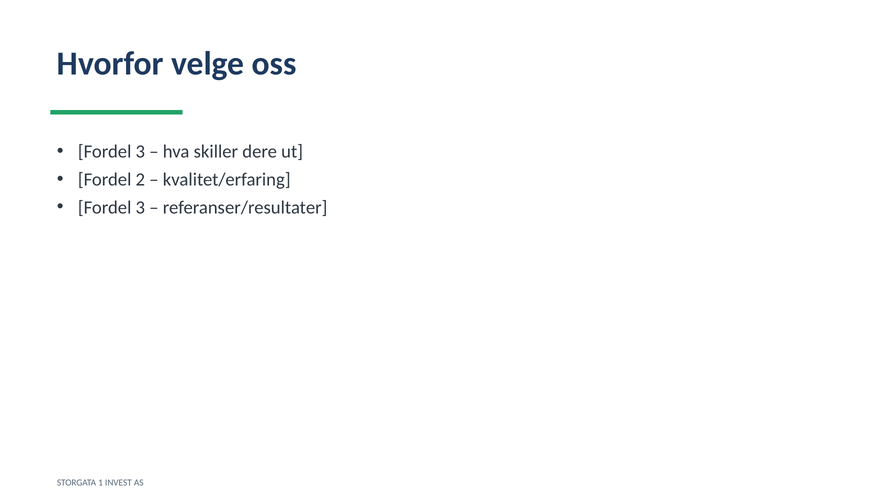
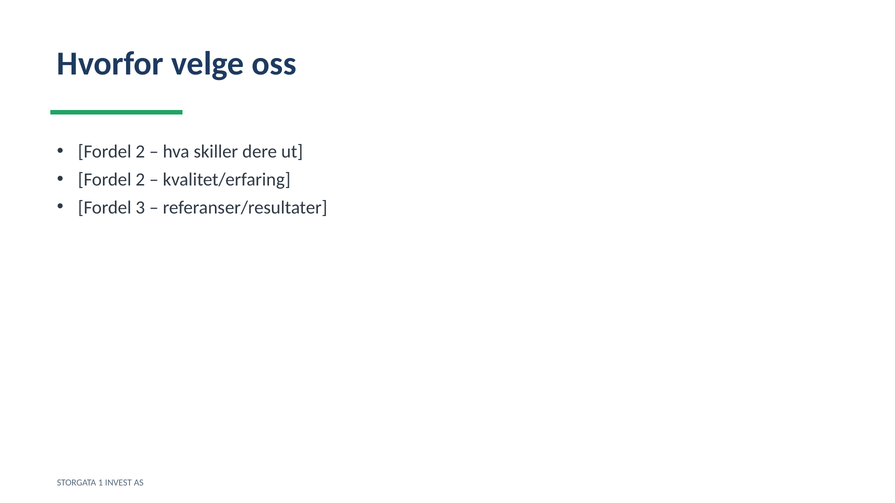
3 at (140, 152): 3 -> 2
